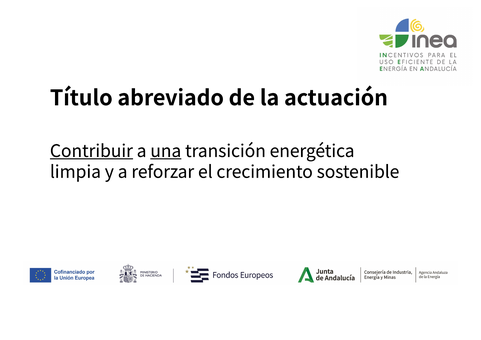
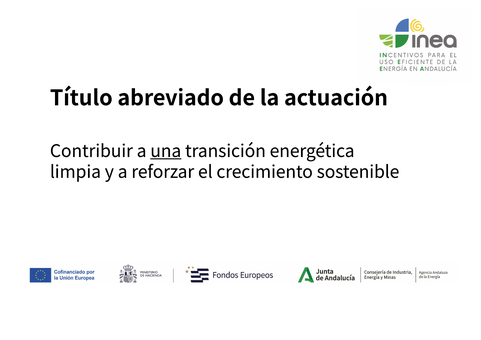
Contribuir underline: present -> none
